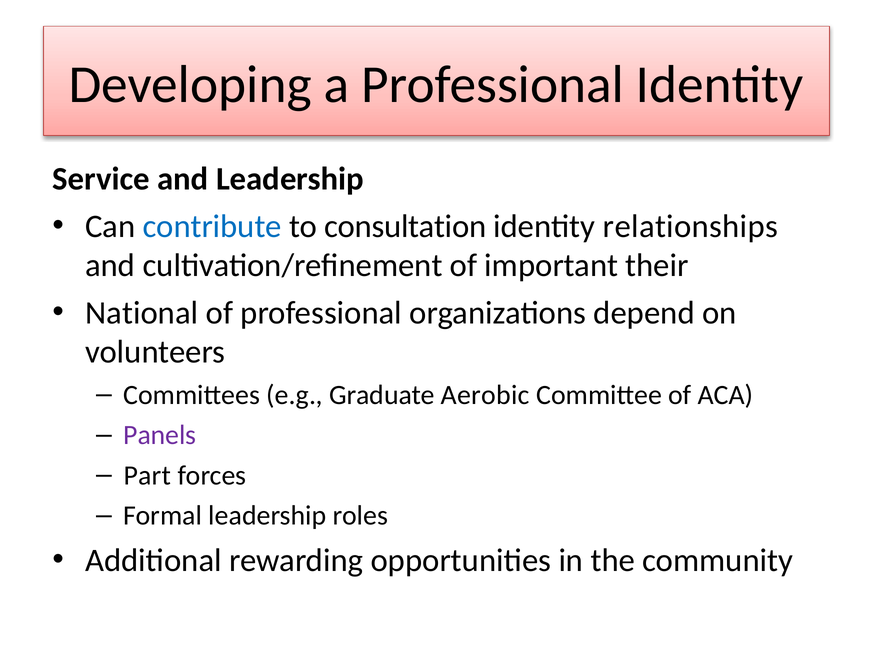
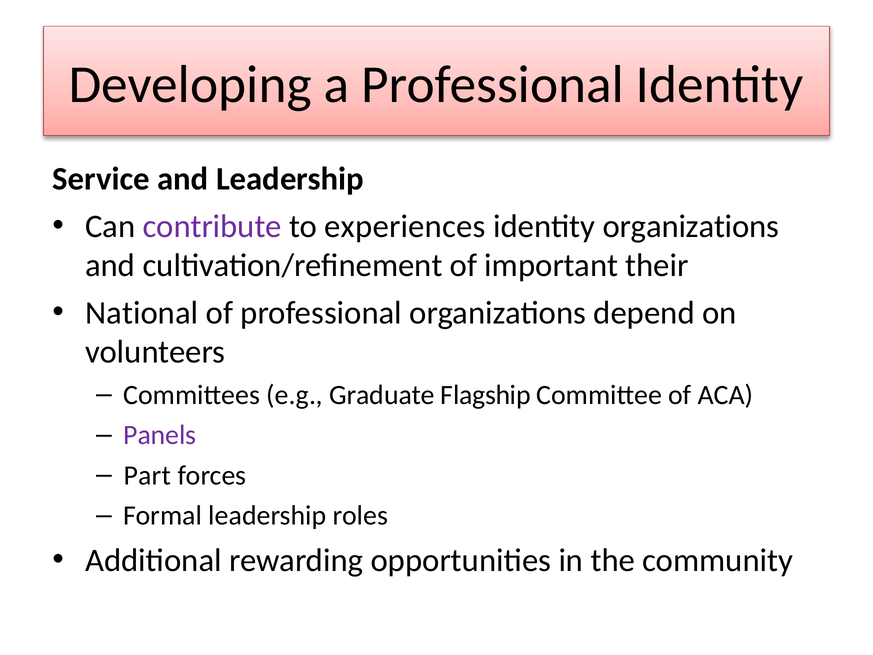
contribute colour: blue -> purple
consultation: consultation -> experiences
identity relationships: relationships -> organizations
Aerobic: Aerobic -> Flagship
